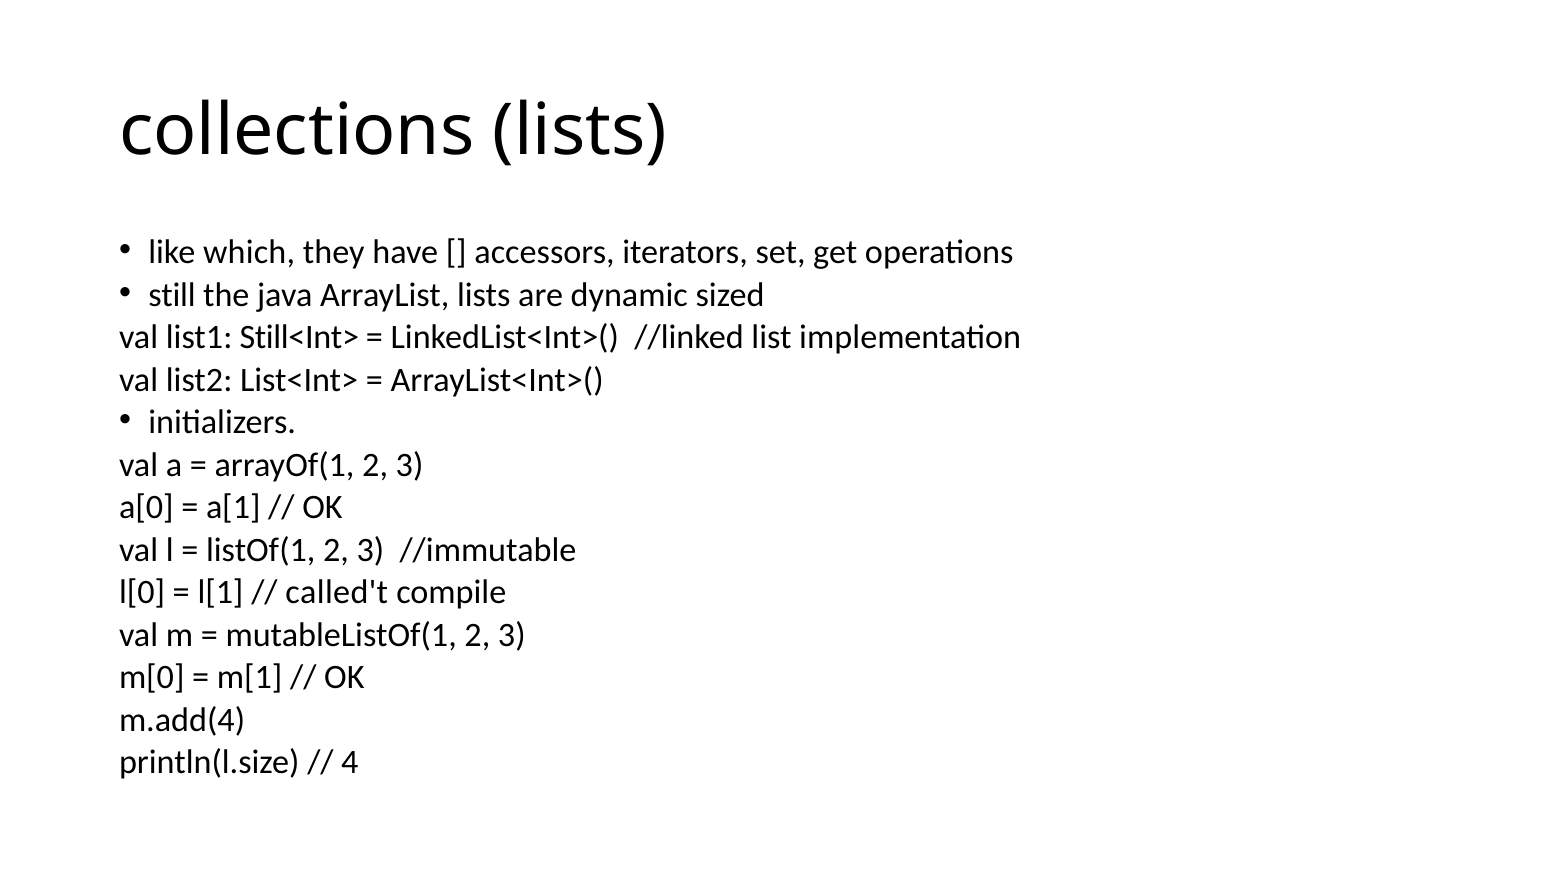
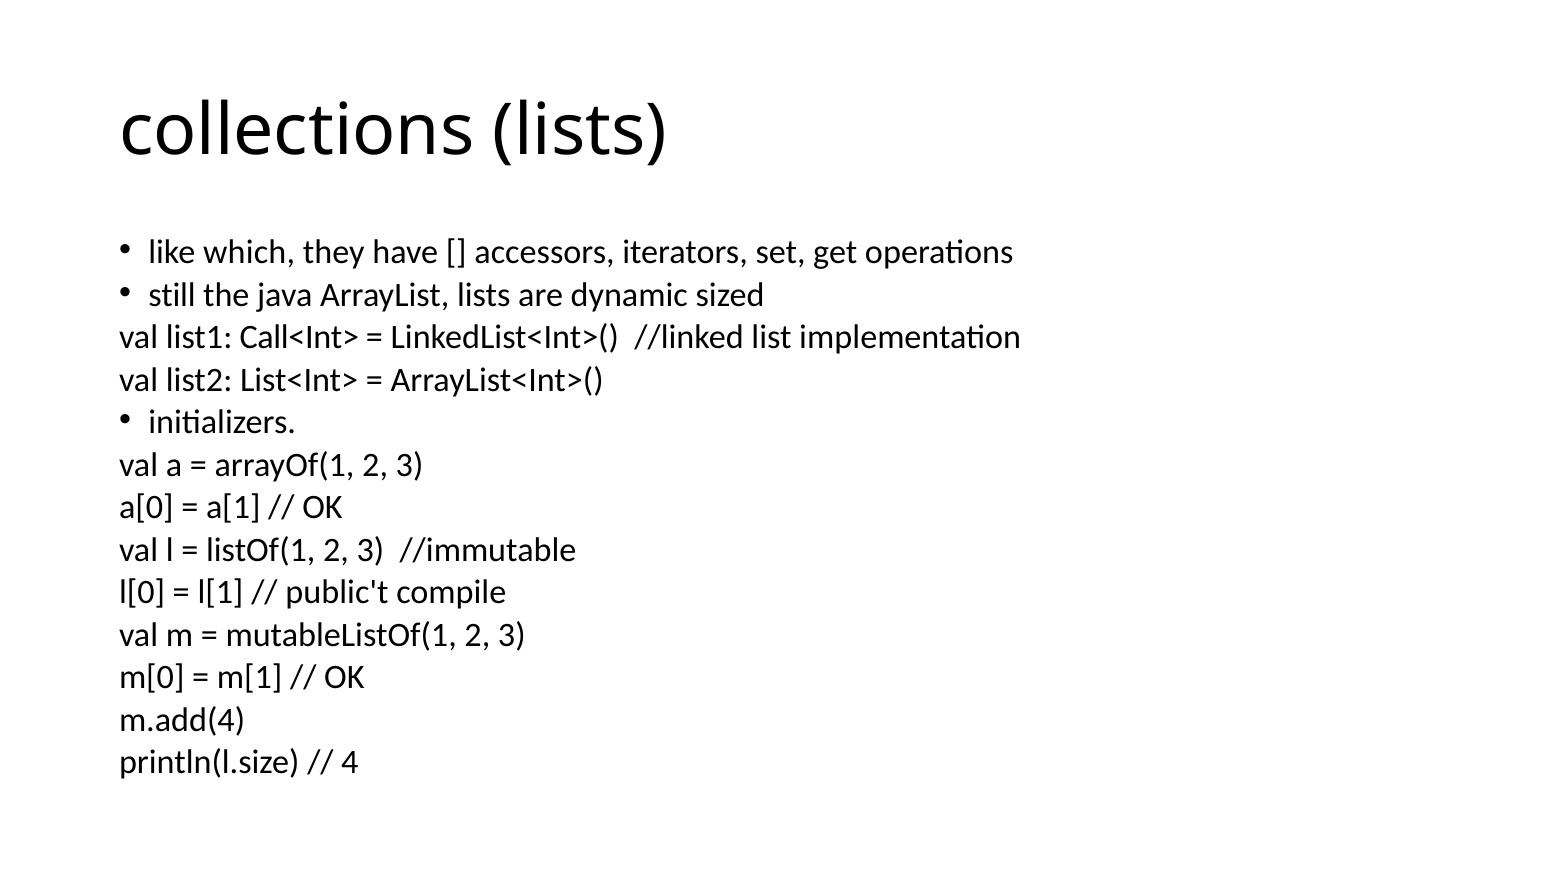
Still<Int>: Still<Int> -> Call<Int>
called't: called't -> public't
